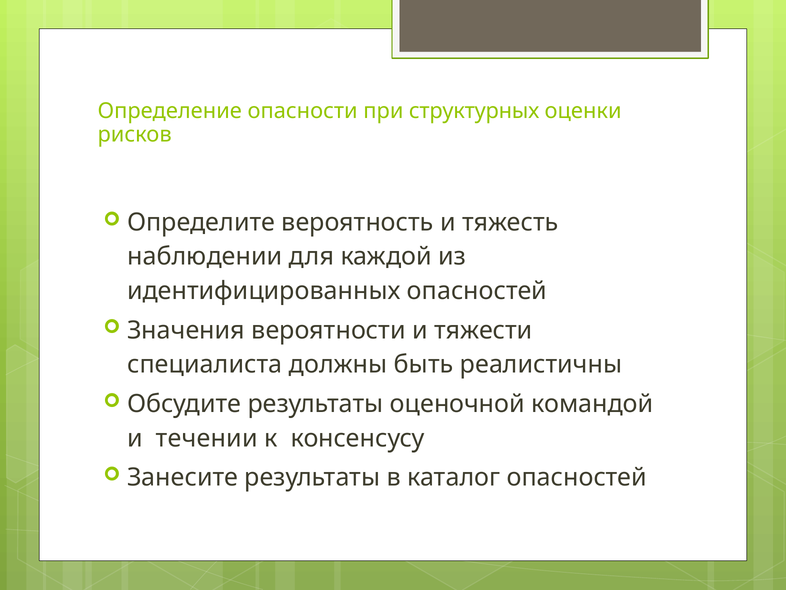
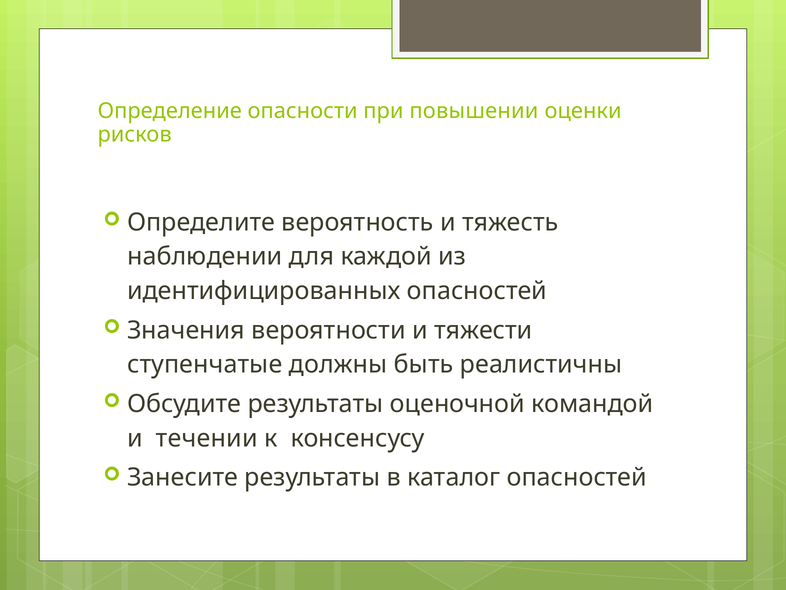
структурных: структурных -> повышении
специалиста: специалиста -> ступенчатые
